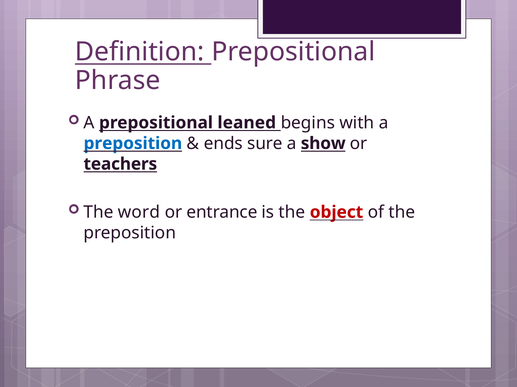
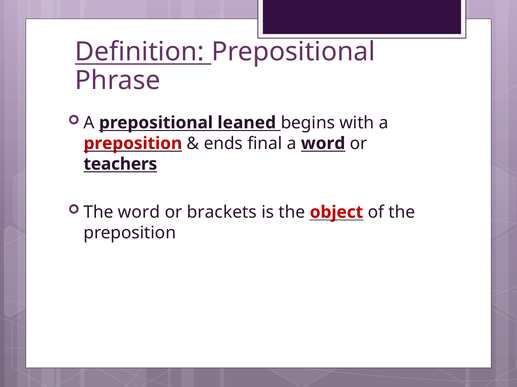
preposition at (133, 144) colour: blue -> red
sure: sure -> final
a show: show -> word
entrance: entrance -> brackets
